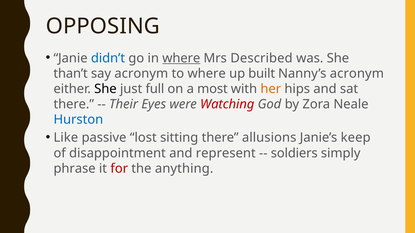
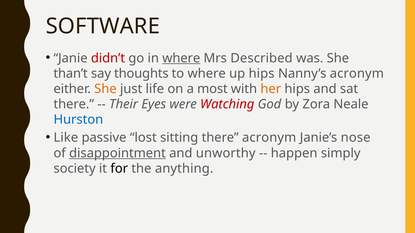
OPPOSING: OPPOSING -> SOFTWARE
didn’t colour: blue -> red
say acronym: acronym -> thoughts
up built: built -> hips
She at (105, 89) colour: black -> orange
full: full -> life
there allusions: allusions -> acronym
keep: keep -> nose
disappointment underline: none -> present
represent: represent -> unworthy
soldiers: soldiers -> happen
phrase: phrase -> society
for colour: red -> black
